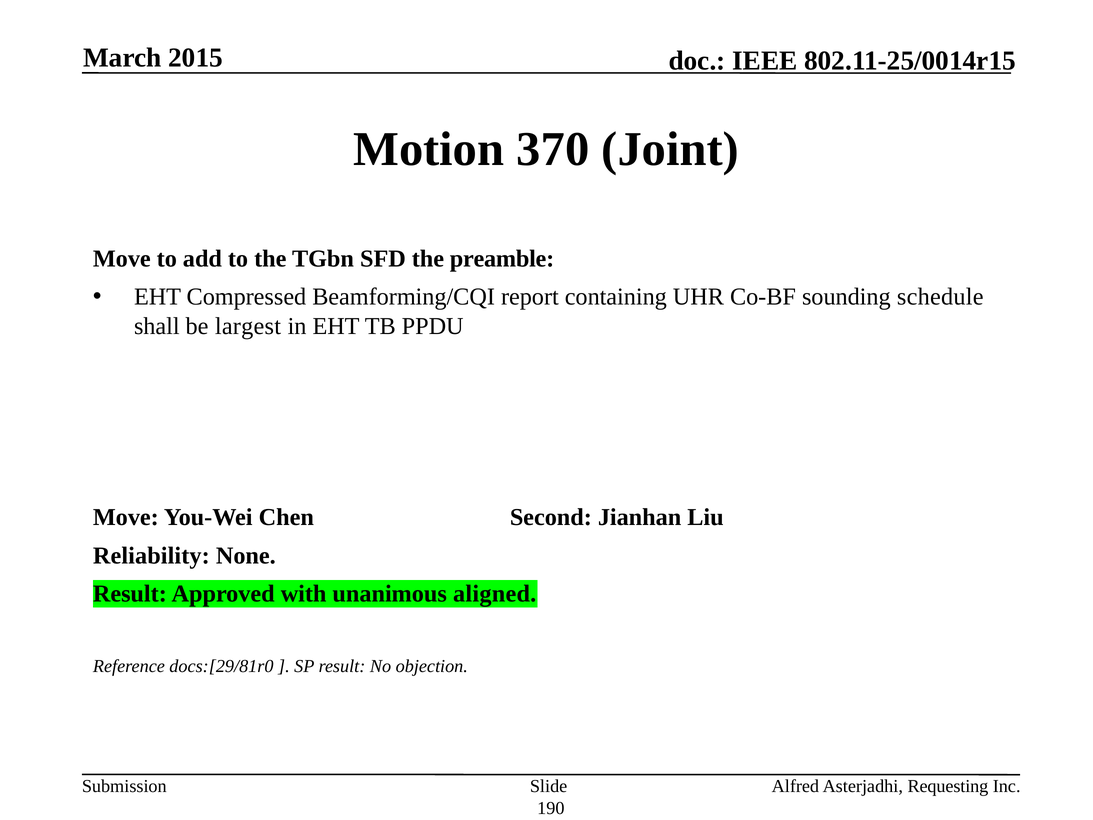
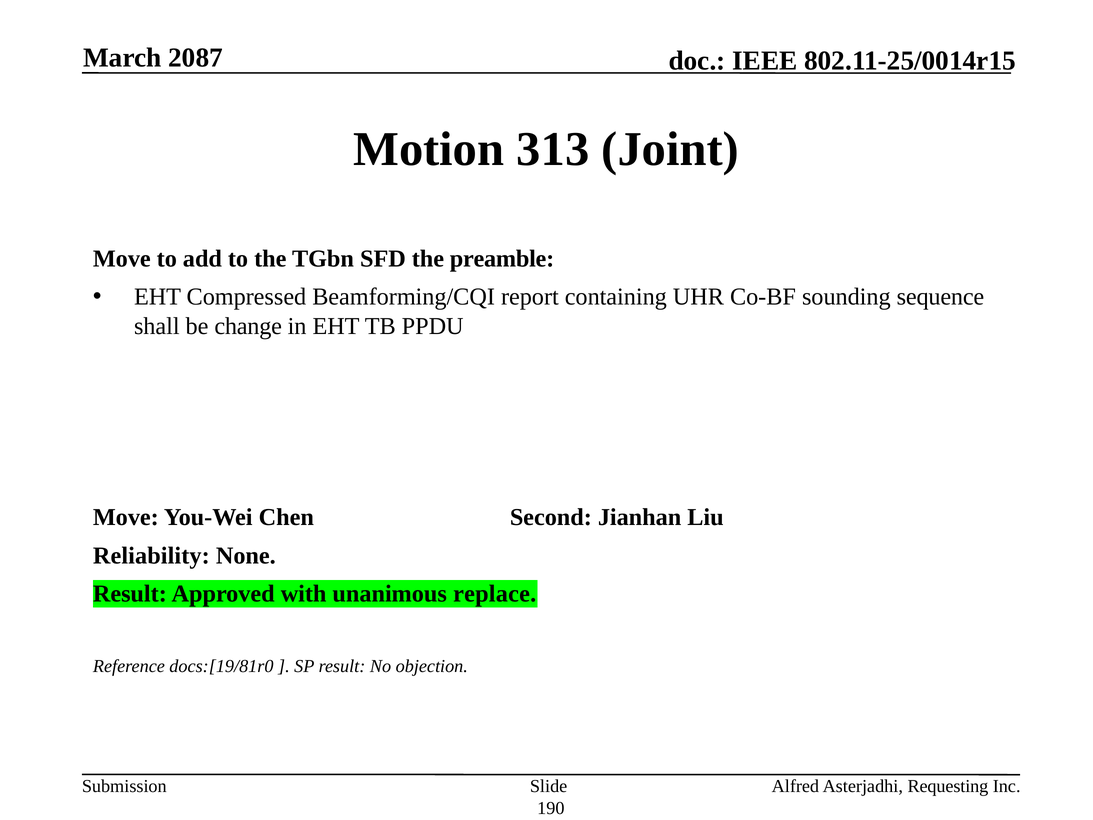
2015: 2015 -> 2087
370: 370 -> 313
schedule: schedule -> sequence
largest: largest -> change
aligned: aligned -> replace
docs:[29/81r0: docs:[29/81r0 -> docs:[19/81r0
